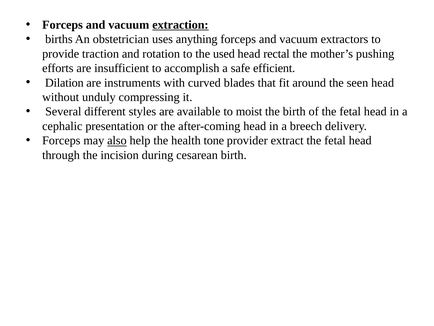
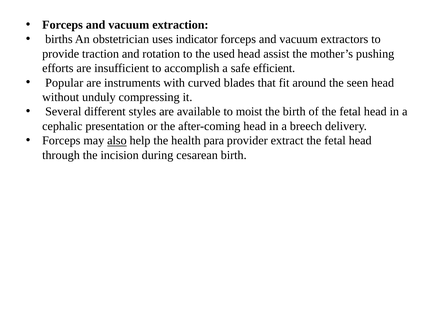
extraction underline: present -> none
anything: anything -> indicator
rectal: rectal -> assist
Dilation: Dilation -> Popular
tone: tone -> para
